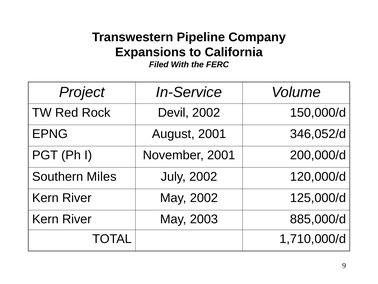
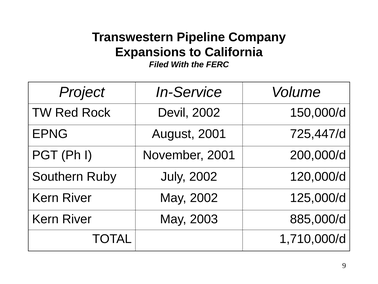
346,052/d: 346,052/d -> 725,447/d
Miles: Miles -> Ruby
